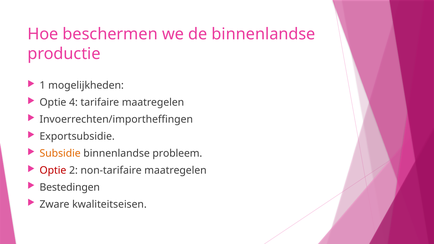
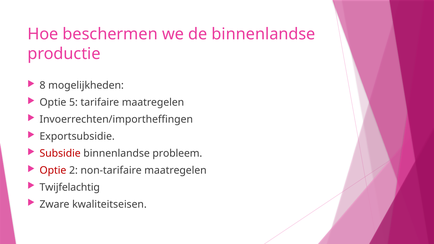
1: 1 -> 8
4: 4 -> 5
Subsidie colour: orange -> red
Bestedingen: Bestedingen -> Twijfelachtig
